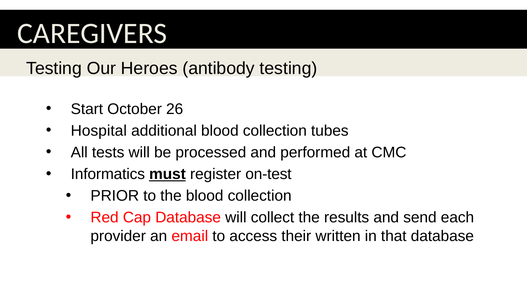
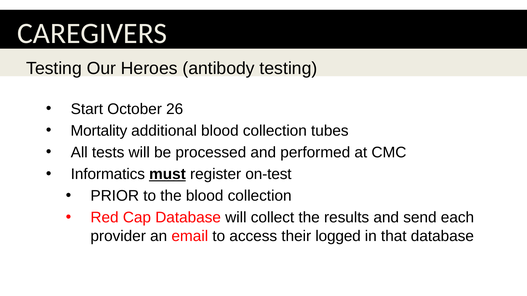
Hospital: Hospital -> Mortality
written: written -> logged
